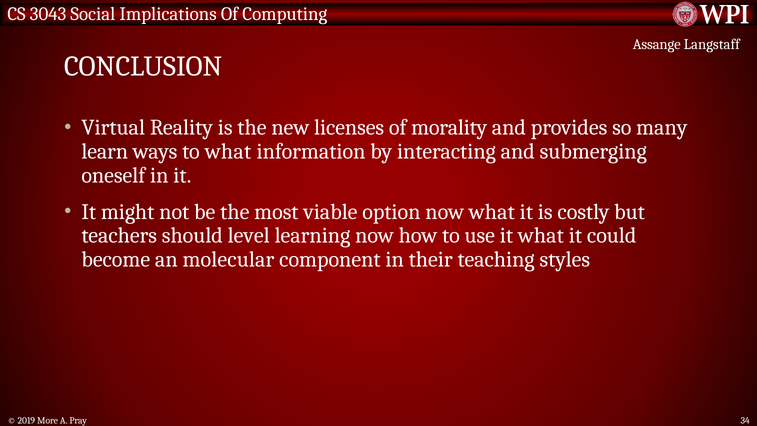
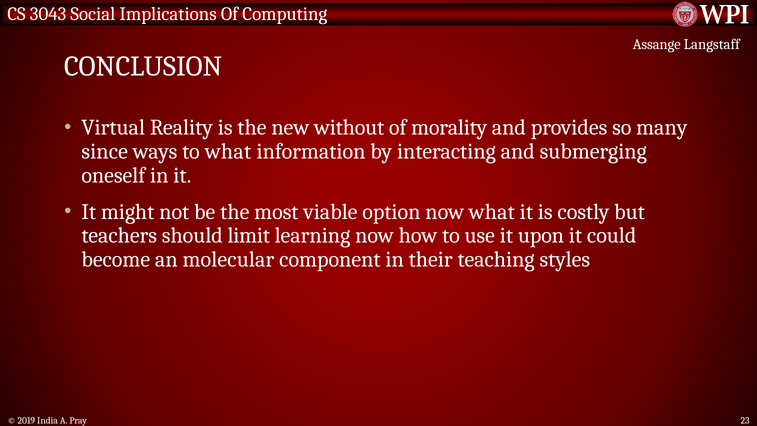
licenses: licenses -> without
learn: learn -> since
level: level -> limit
it what: what -> upon
More: More -> India
34: 34 -> 23
